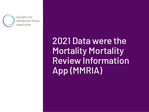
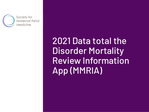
were: were -> total
Mortality at (70, 51): Mortality -> Disorder
